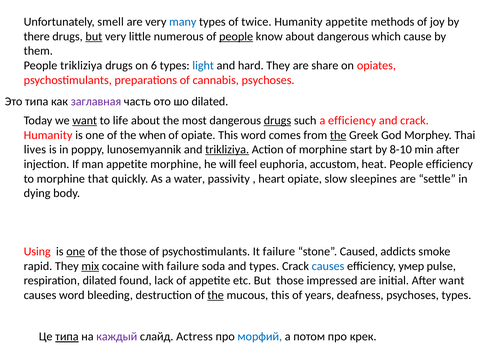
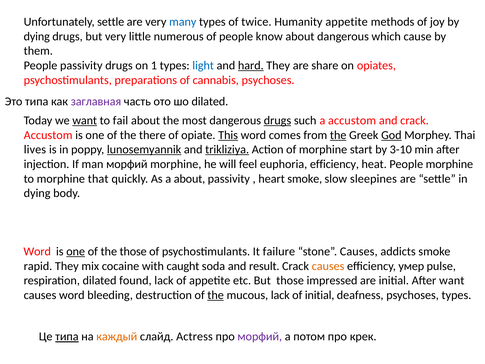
Unfortunately smell: smell -> settle
there at (37, 36): there -> dying
but at (94, 36) underline: present -> none
people at (236, 36) underline: present -> none
People trikliziya: trikliziya -> passivity
6: 6 -> 1
hard underline: none -> present
life: life -> fail
a efficiency: efficiency -> accustom
Humanity at (48, 135): Humanity -> Accustom
when: when -> there
This at (228, 135) underline: none -> present
God underline: none -> present
lunosemyannik underline: none -> present
8-10: 8-10 -> 3-10
man appetite: appetite -> морфий
euphoria accustom: accustom -> efficiency
People efficiency: efficiency -> morphine
a water: water -> about
heart opiate: opiate -> smoke
Using at (37, 251): Using -> Word
stone Caused: Caused -> Causes
mix underline: present -> none
with failure: failure -> caught
and types: types -> result
causes at (328, 266) colour: blue -> orange
mucous this: this -> lack
of years: years -> initial
каждый colour: purple -> orange
морфий at (260, 336) colour: blue -> purple
